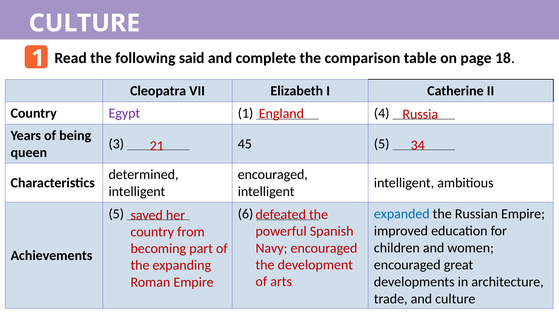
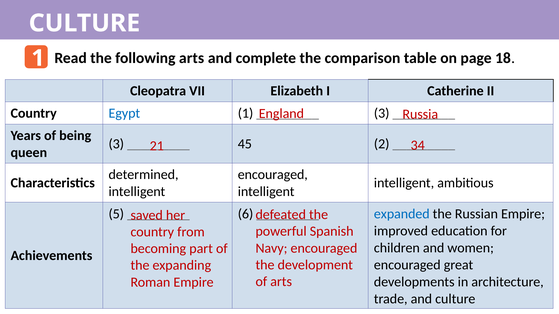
following said: said -> arts
Egypt colour: purple -> blue
4 at (382, 113): 4 -> 3
45 5: 5 -> 2
